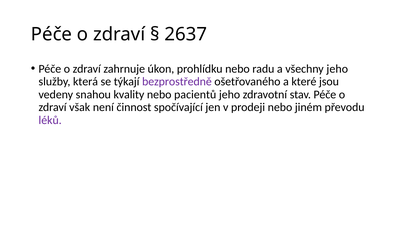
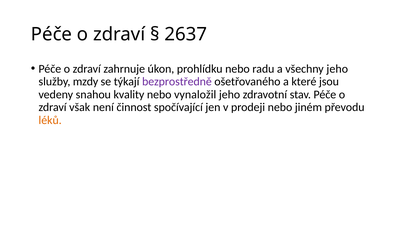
která: která -> mzdy
pacientů: pacientů -> vynaložil
léků colour: purple -> orange
